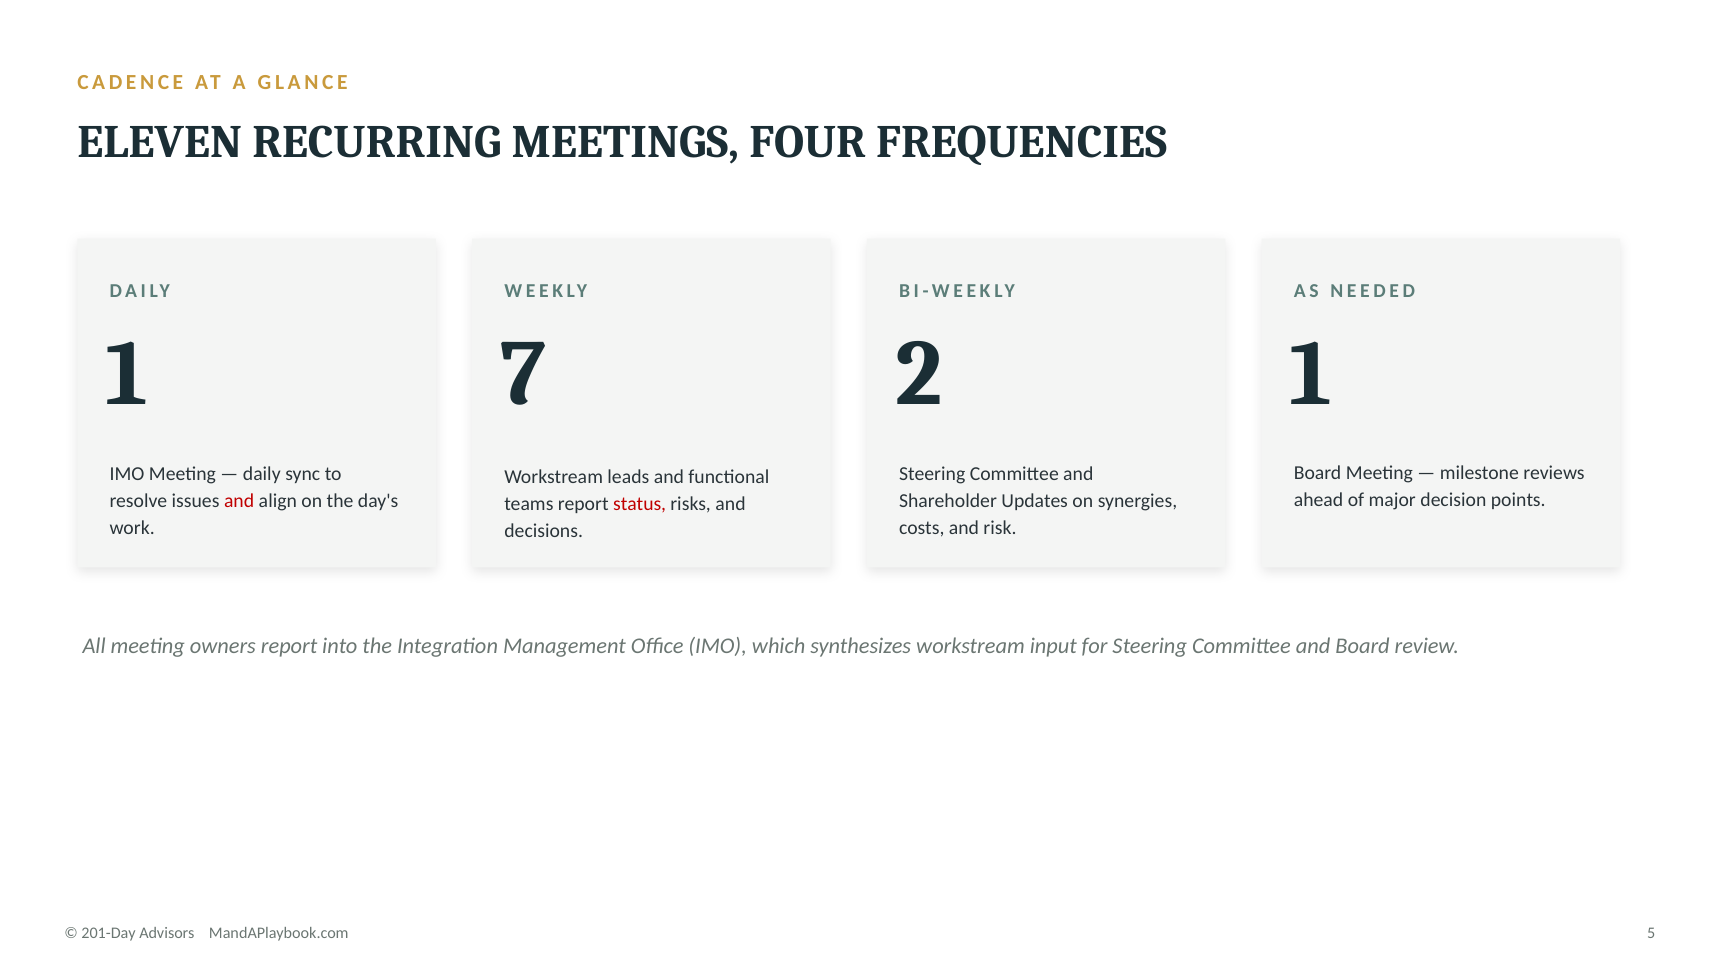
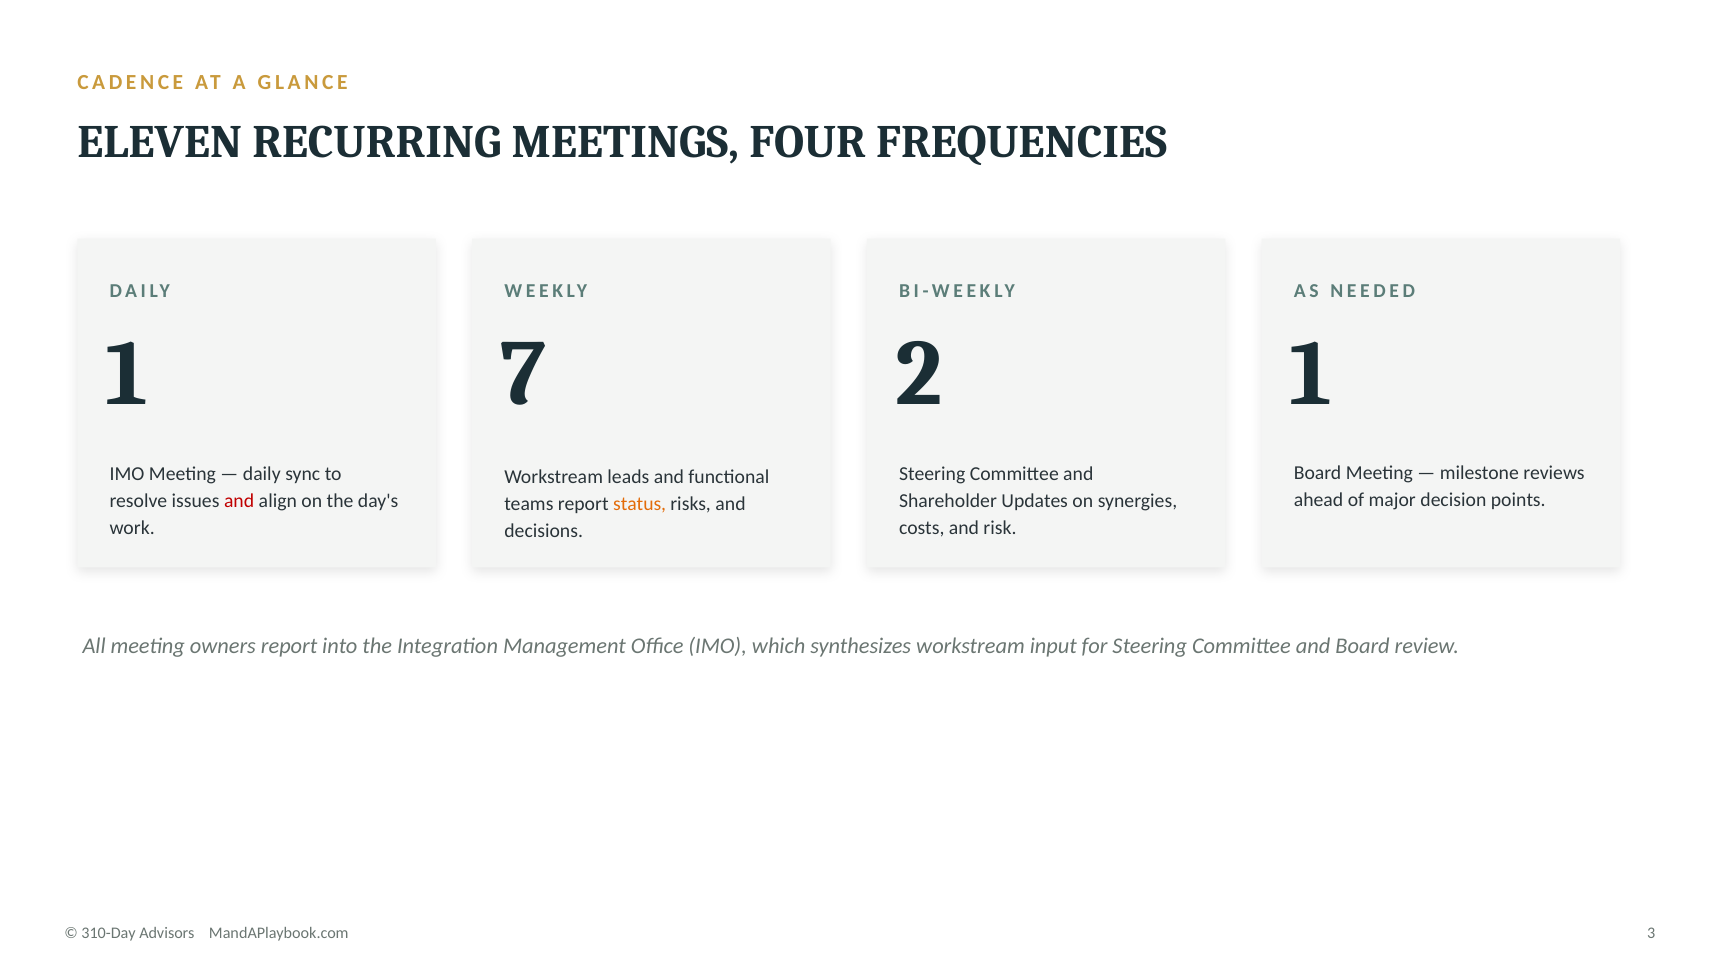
status colour: red -> orange
201-Day: 201-Day -> 310-Day
5: 5 -> 3
